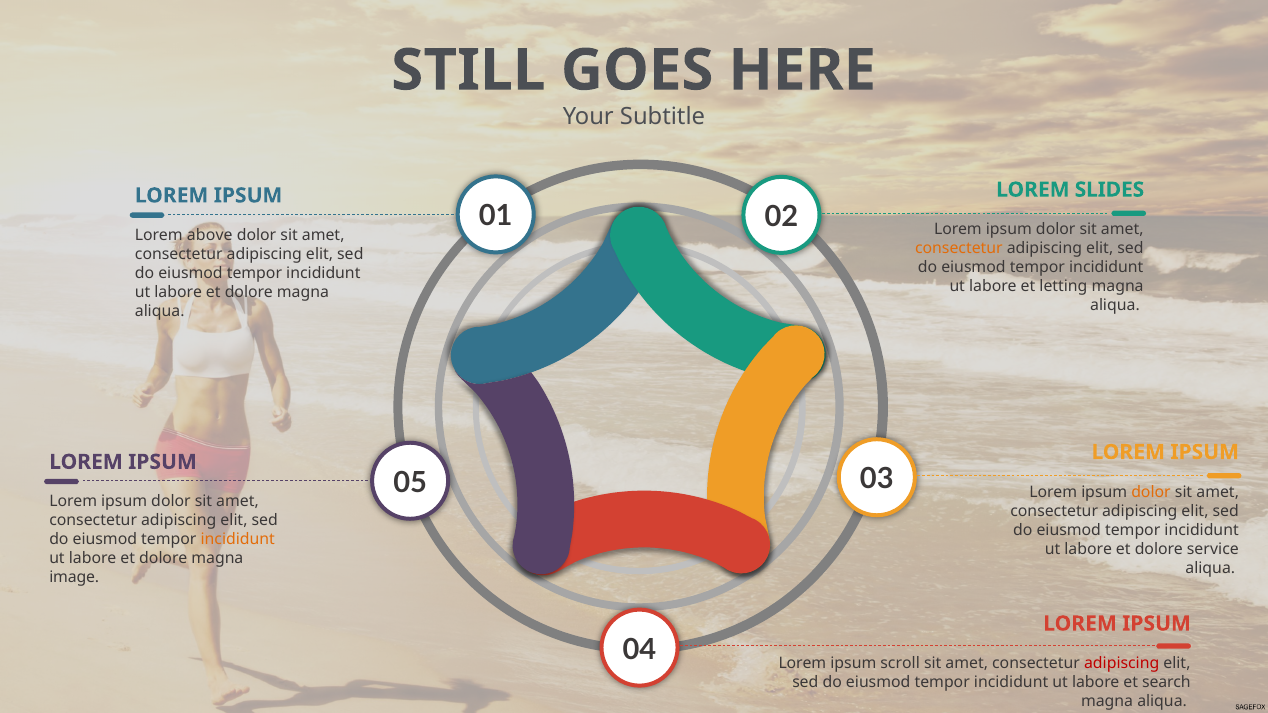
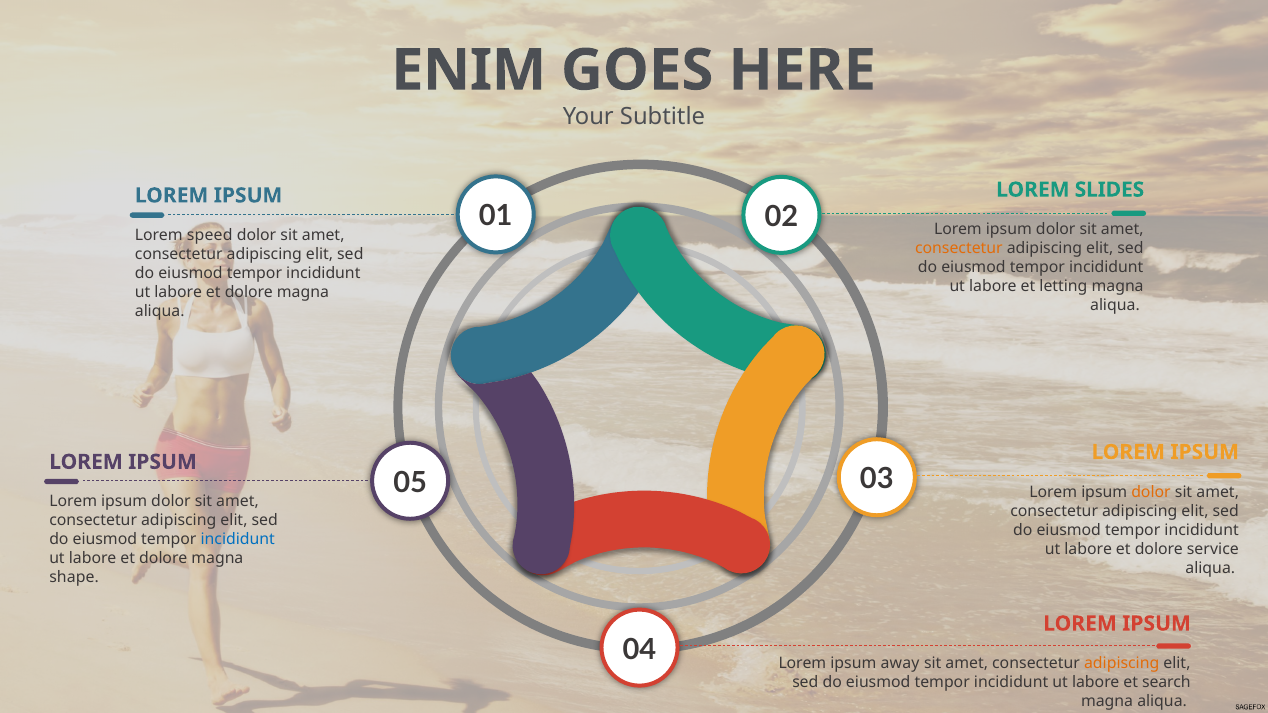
STILL: STILL -> ENIM
above: above -> speed
incididunt at (238, 540) colour: orange -> blue
image: image -> shape
scroll: scroll -> away
adipiscing at (1122, 664) colour: red -> orange
